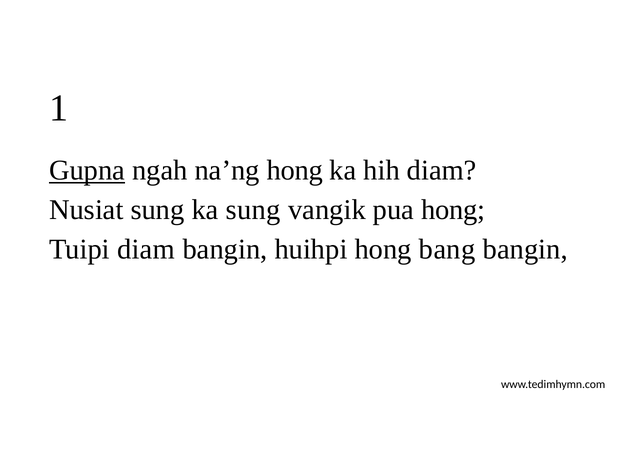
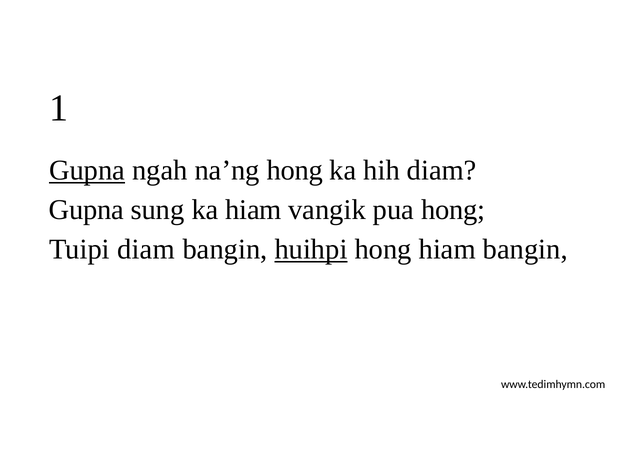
Nusiat at (86, 210): Nusiat -> Gupna
ka sung: sung -> hiam
huihpi underline: none -> present
hong bang: bang -> hiam
